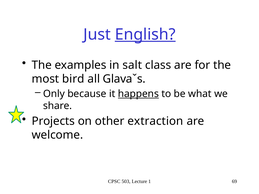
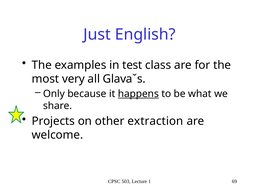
English underline: present -> none
salt: salt -> test
bird: bird -> very
